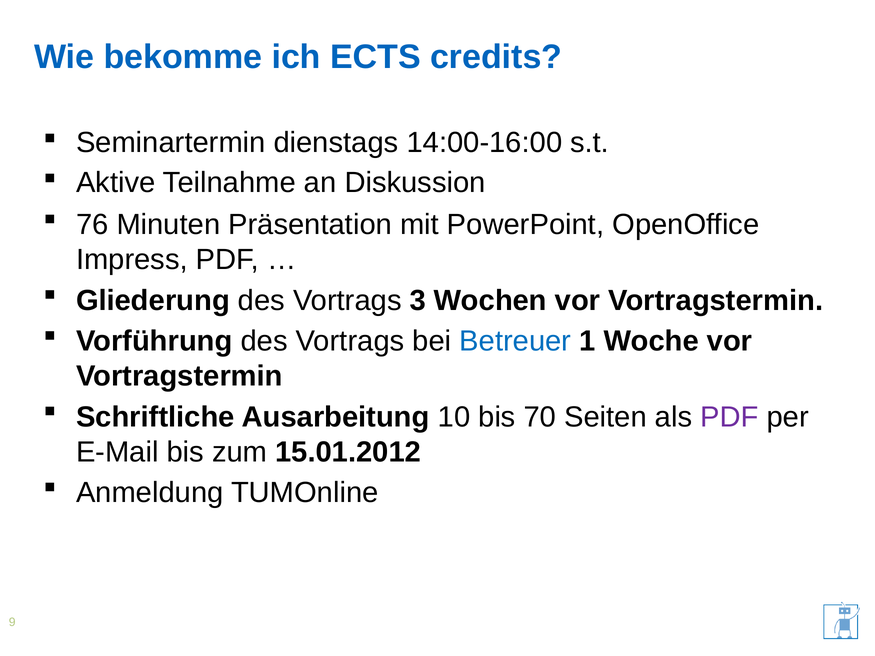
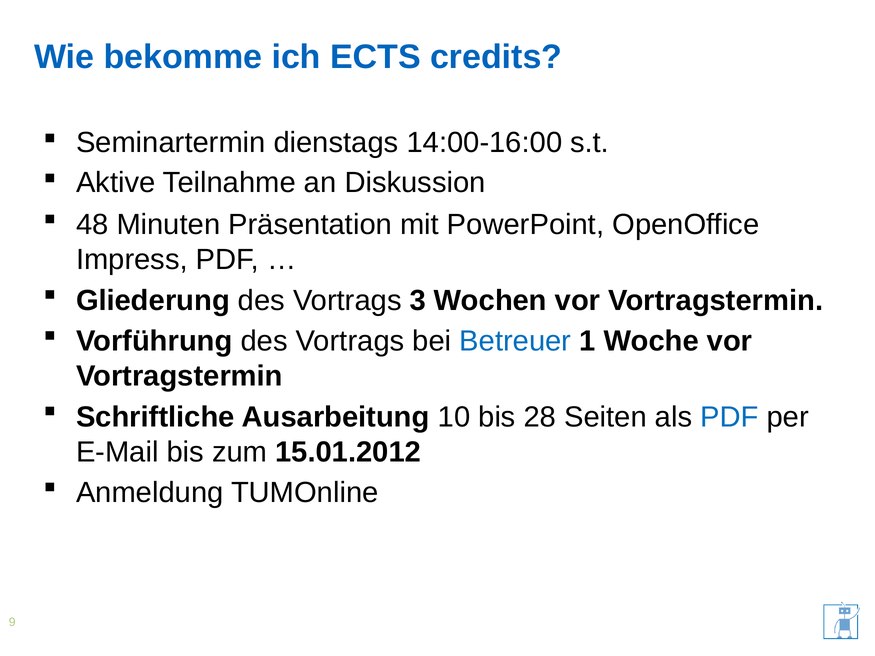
76: 76 -> 48
70: 70 -> 28
PDF at (730, 417) colour: purple -> blue
